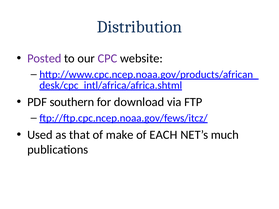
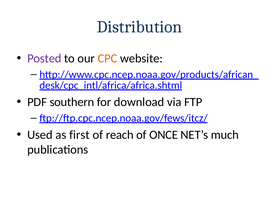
CPC colour: purple -> orange
that: that -> first
make: make -> reach
EACH: EACH -> ONCE
